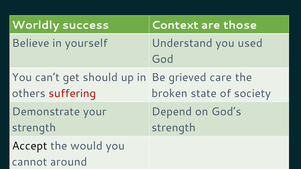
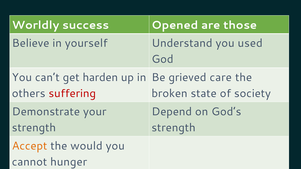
Context: Context -> Opened
should: should -> harden
Accept colour: black -> orange
around: around -> hunger
